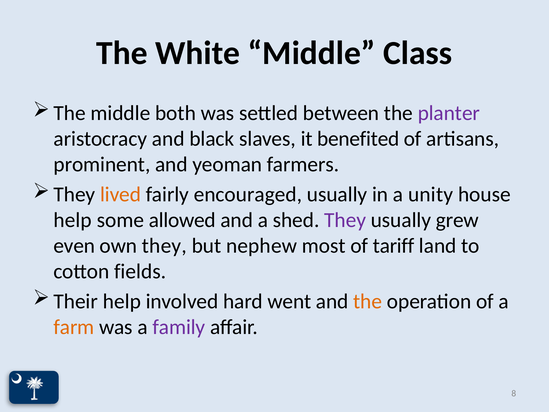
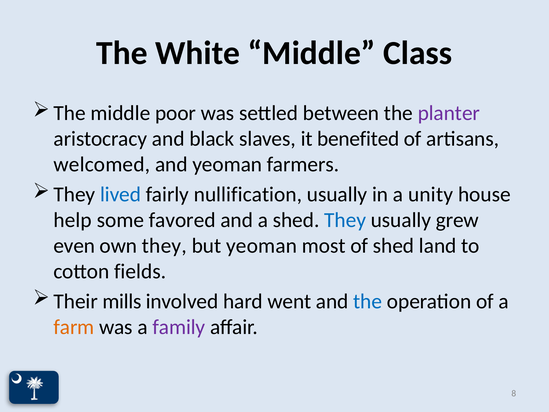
both: both -> poor
prominent: prominent -> welcomed
lived colour: orange -> blue
encouraged: encouraged -> nullification
allowed: allowed -> favored
They at (345, 220) colour: purple -> blue
but nephew: nephew -> yeoman
of tariff: tariff -> shed
Their help: help -> mills
the at (368, 301) colour: orange -> blue
